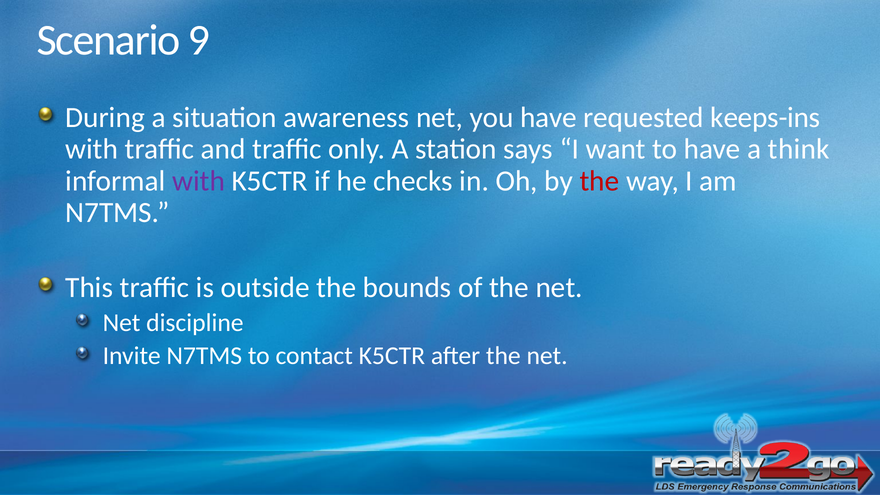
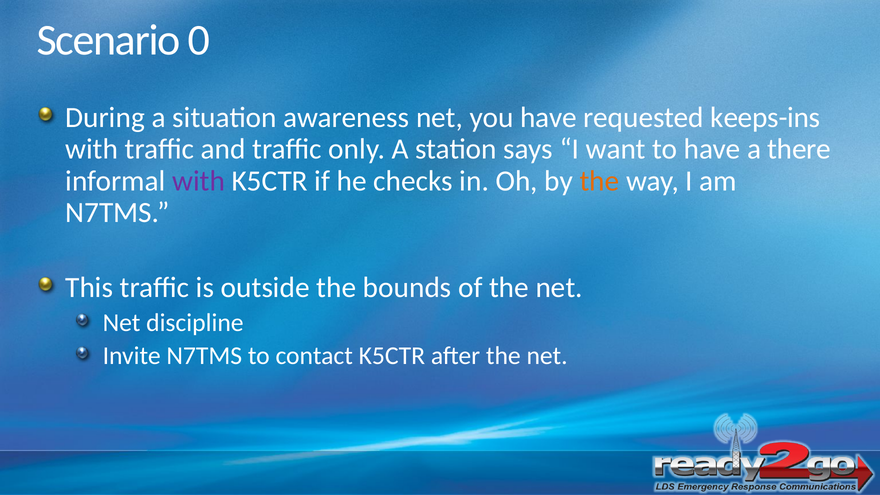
9: 9 -> 0
think: think -> there
the at (600, 181) colour: red -> orange
